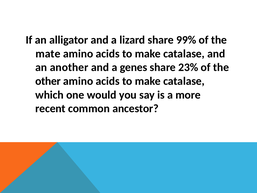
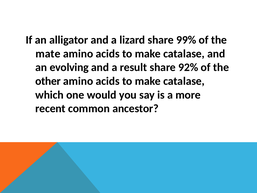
another: another -> evolving
genes: genes -> result
23%: 23% -> 92%
